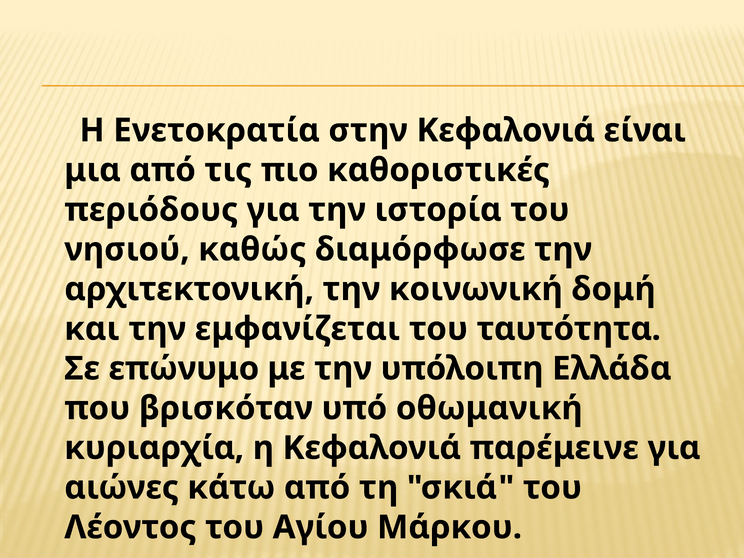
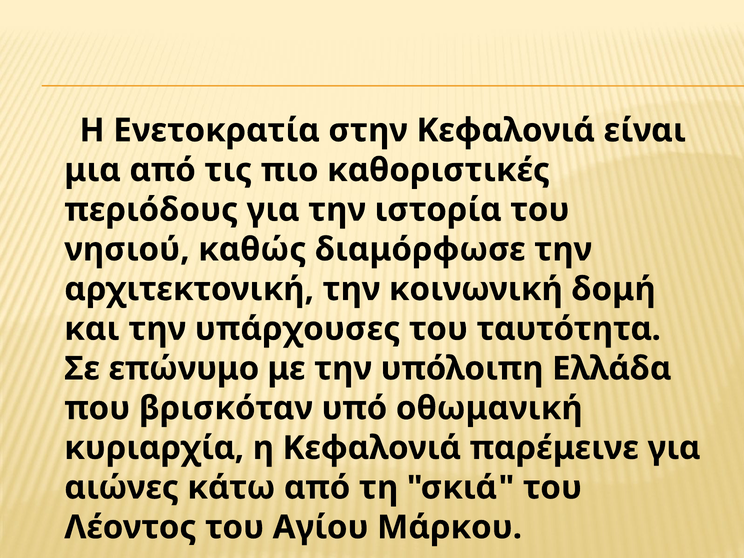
εμφανίζεται: εμφανίζεται -> υπάρχουσες
